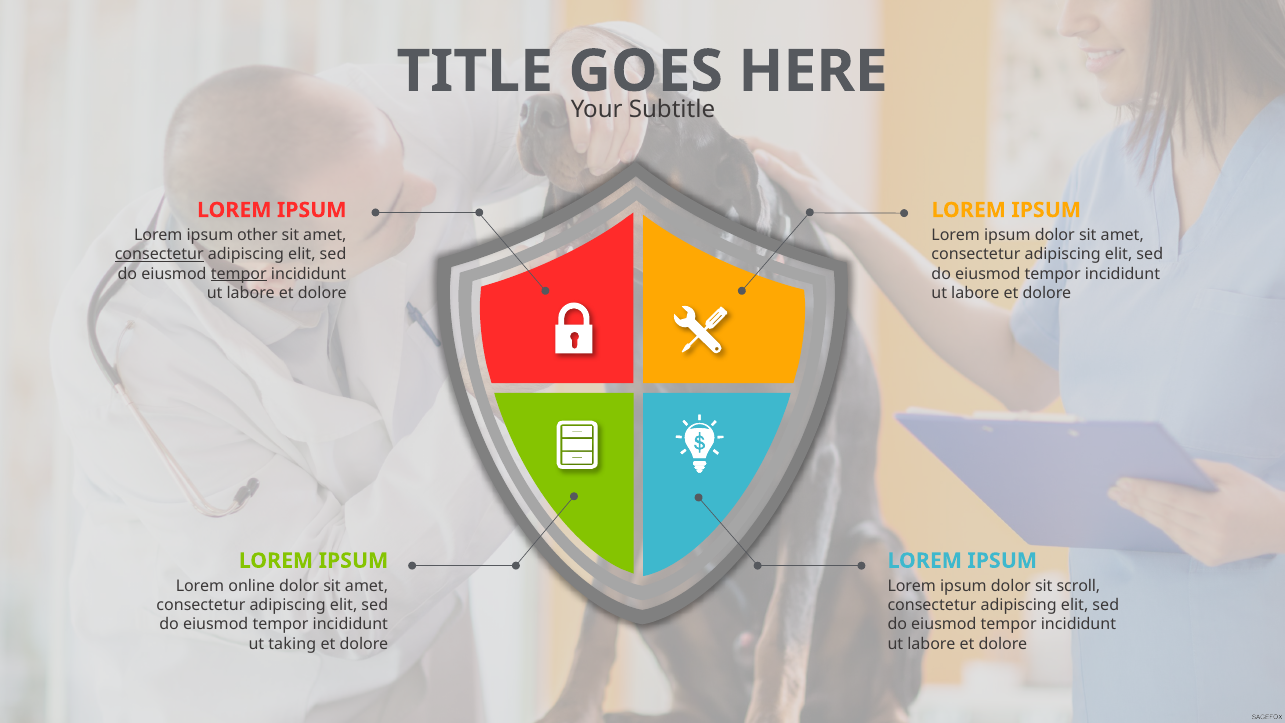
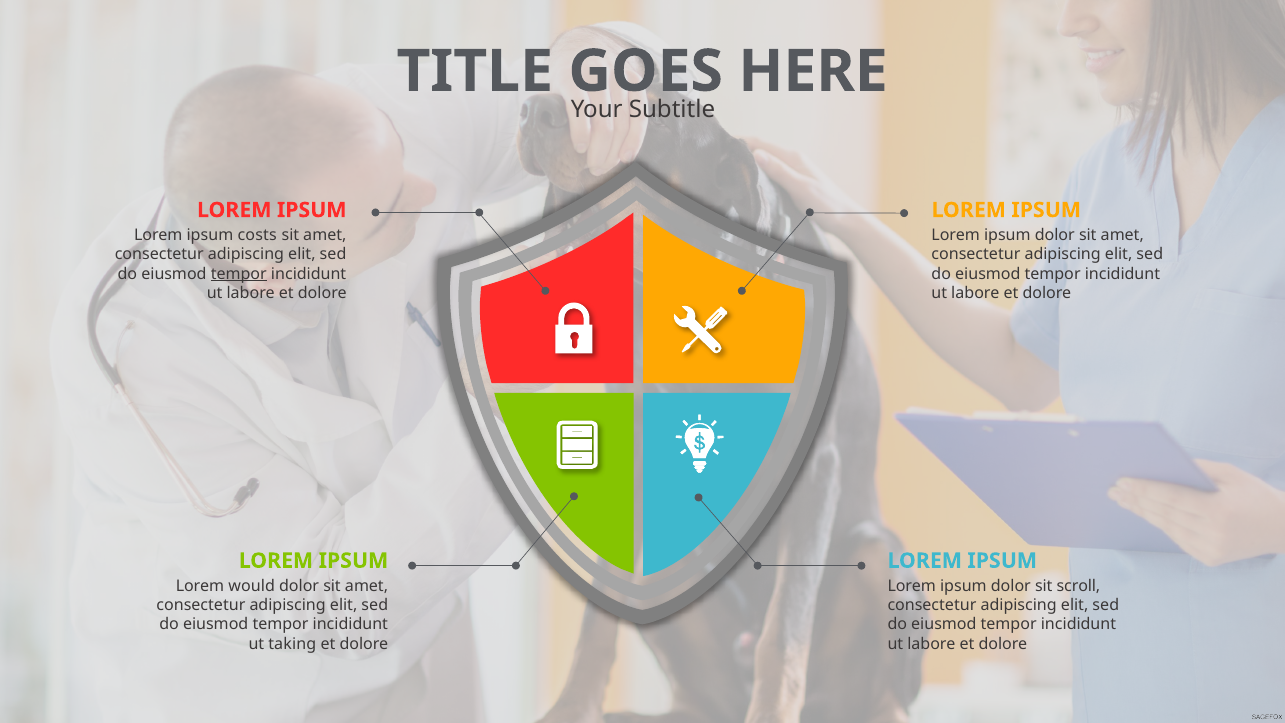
other: other -> costs
consectetur at (159, 255) underline: present -> none
online: online -> would
